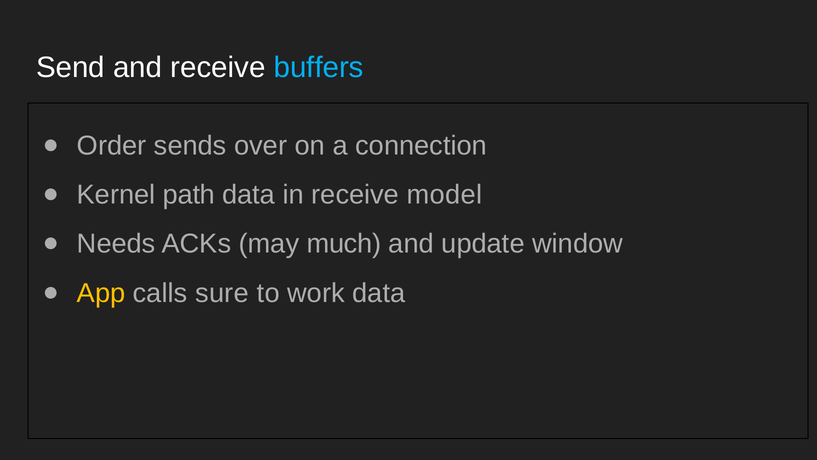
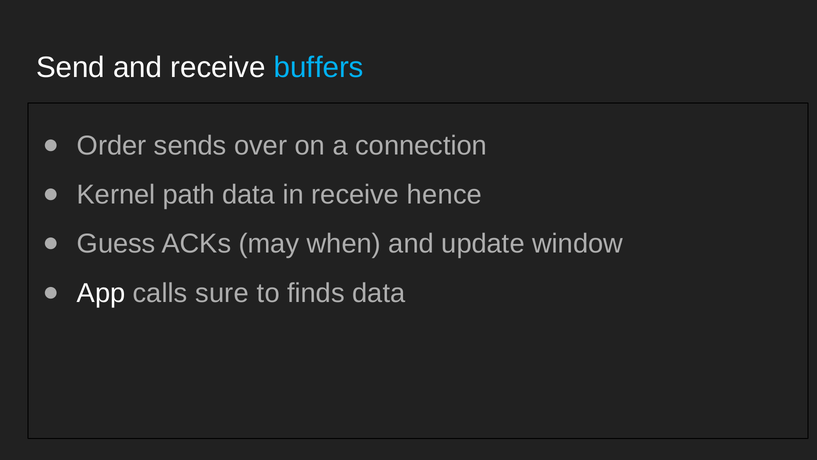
model: model -> hence
Needs: Needs -> Guess
much: much -> when
App colour: yellow -> white
work: work -> finds
